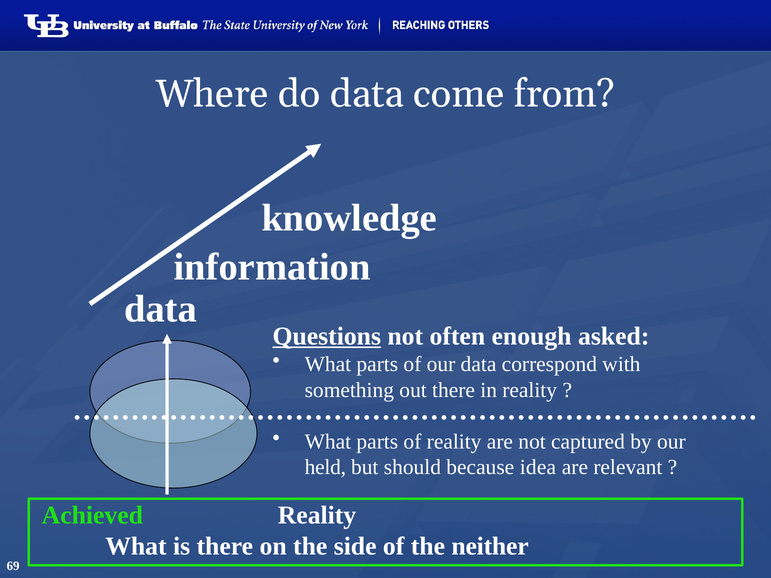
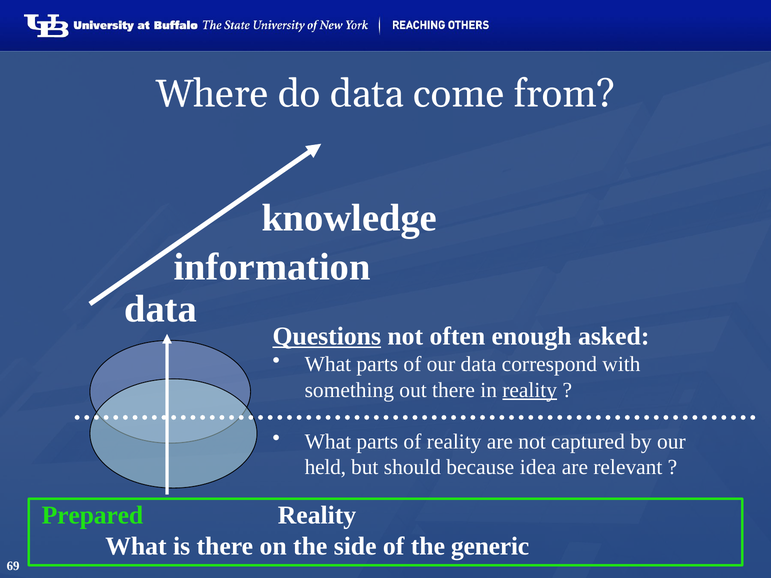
reality at (530, 390) underline: none -> present
Achieved: Achieved -> Prepared
neither: neither -> generic
